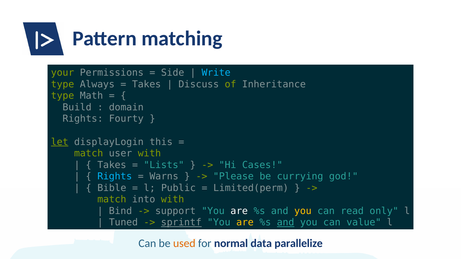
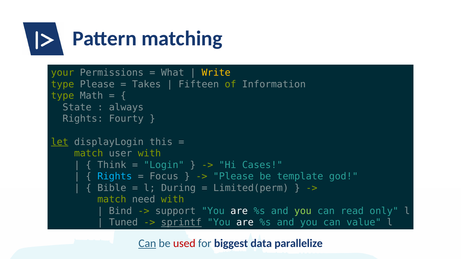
Side: Side -> What
Write colour: light blue -> yellow
type Always: Always -> Please
Discuss: Discuss -> Fifteen
Inheritance: Inheritance -> Information
Build: Build -> State
domain: domain -> always
Takes at (112, 165): Takes -> Think
Lists: Lists -> Login
Warns: Warns -> Focus
currying: currying -> template
Public: Public -> During
into: into -> need
you at (303, 211) colour: yellow -> light green
are at (245, 223) colour: yellow -> white
and at (286, 223) underline: present -> none
Can at (147, 244) underline: none -> present
used colour: orange -> red
normal: normal -> biggest
